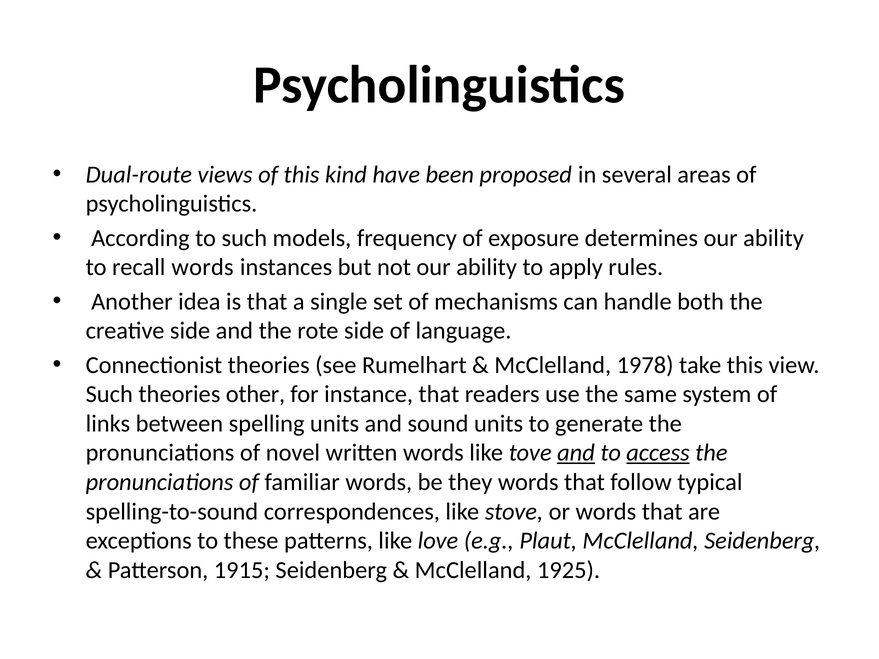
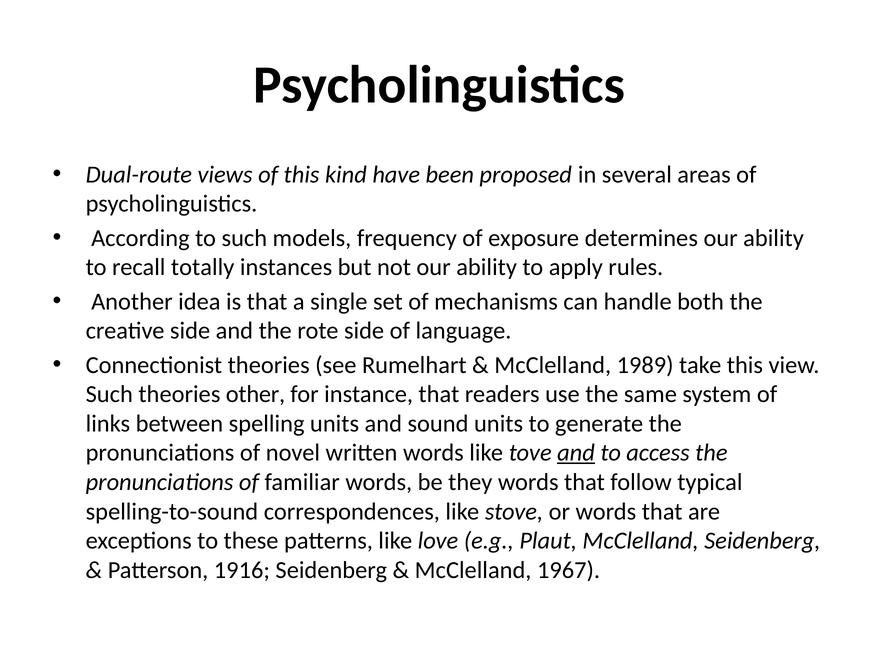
recall words: words -> totally
1978: 1978 -> 1989
access underline: present -> none
1915: 1915 -> 1916
1925: 1925 -> 1967
